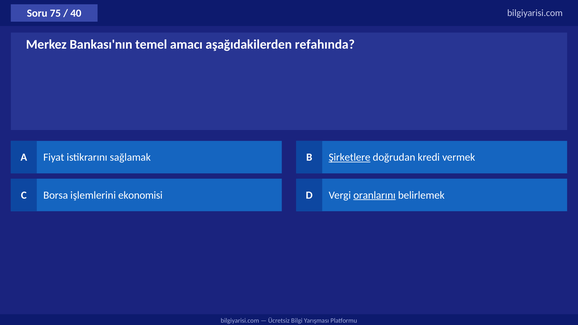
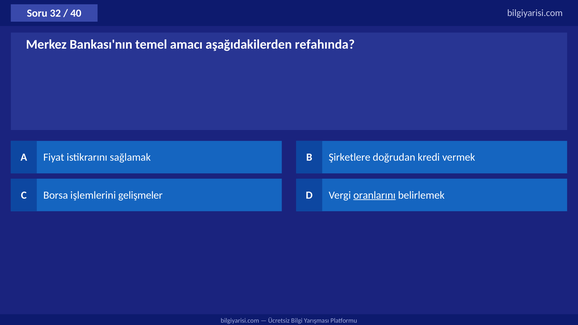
75: 75 -> 32
Şirketlere underline: present -> none
ekonomisi: ekonomisi -> gelişmeler
